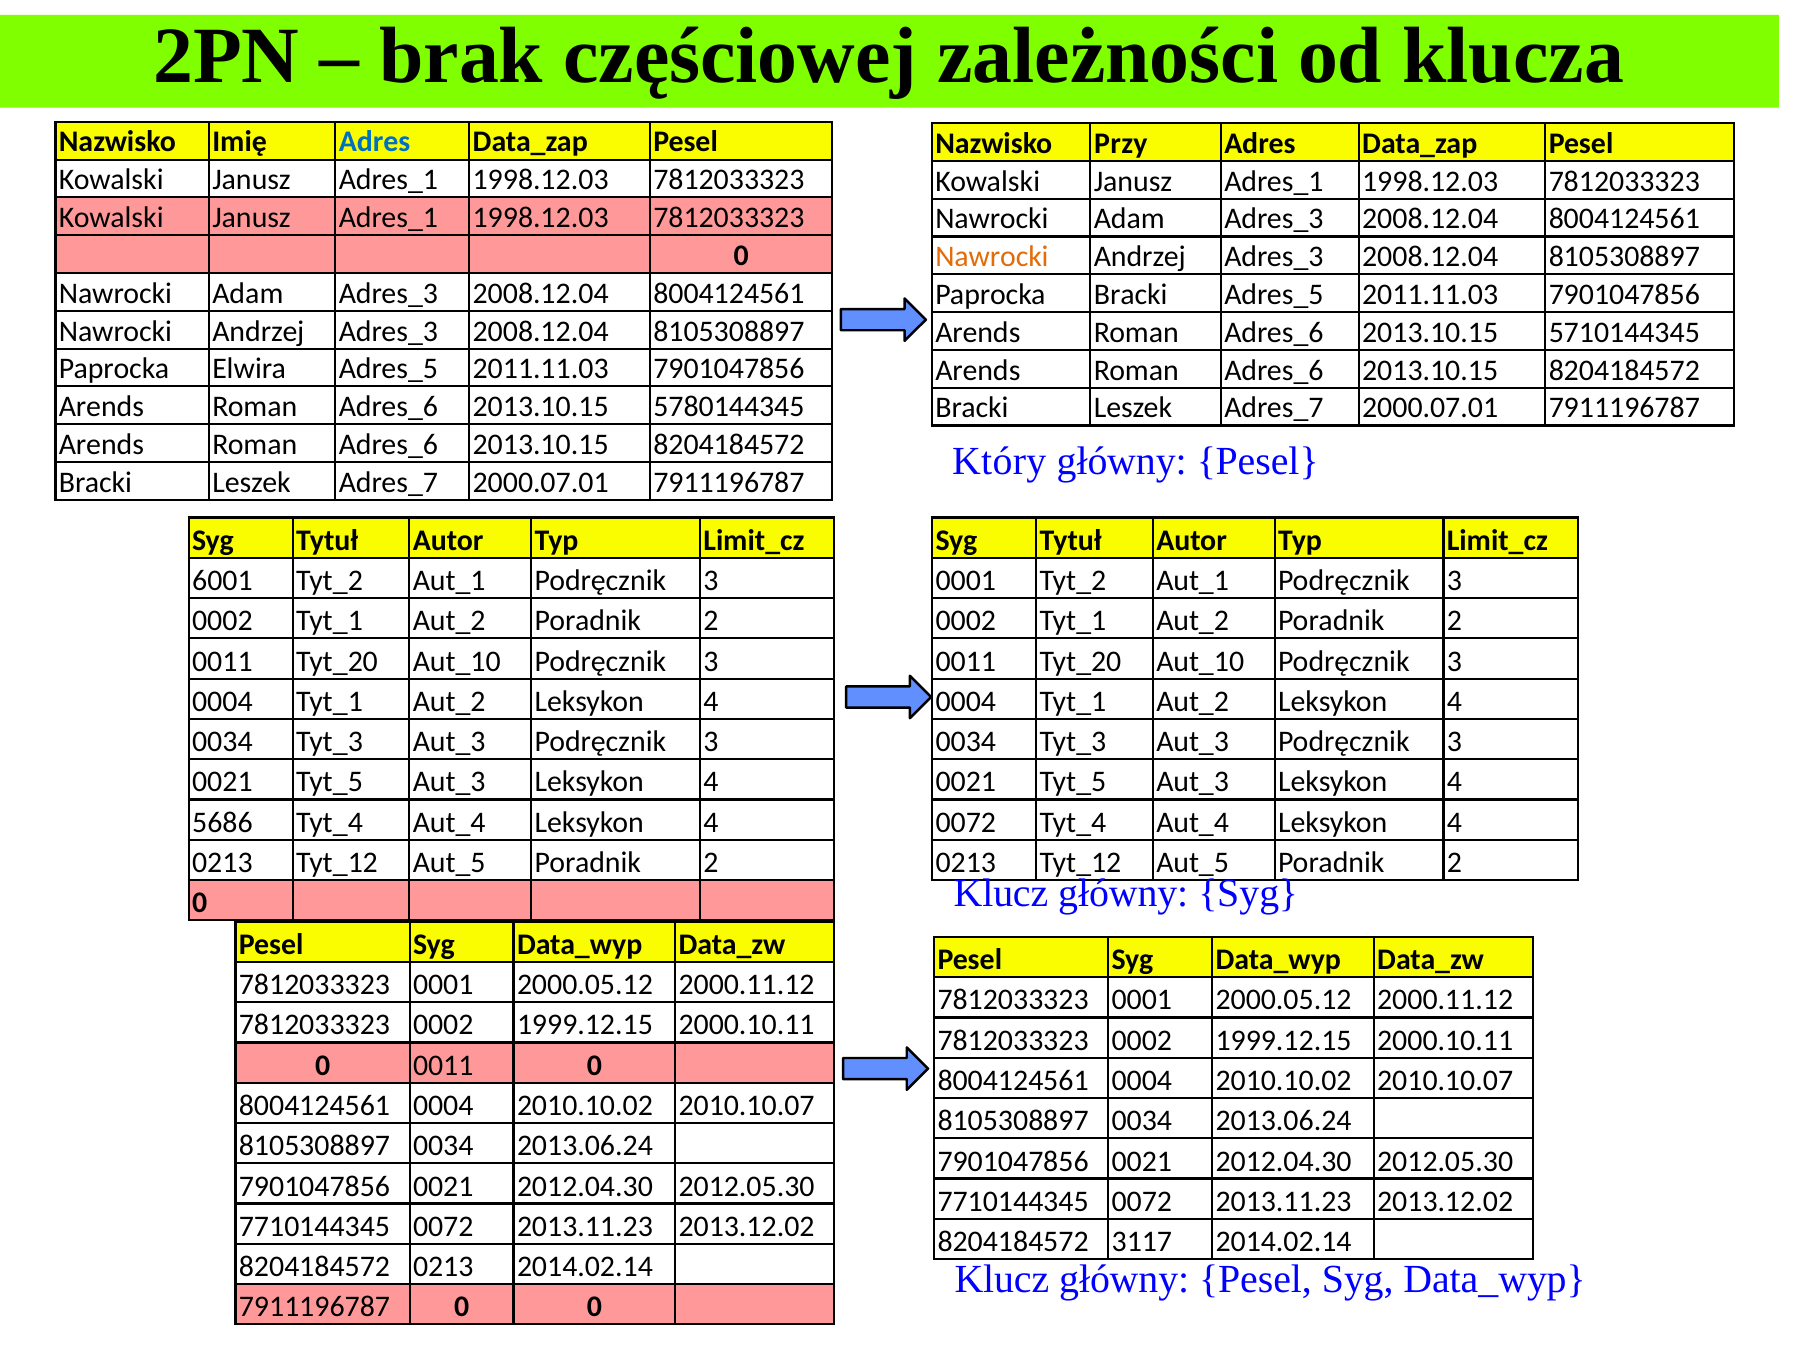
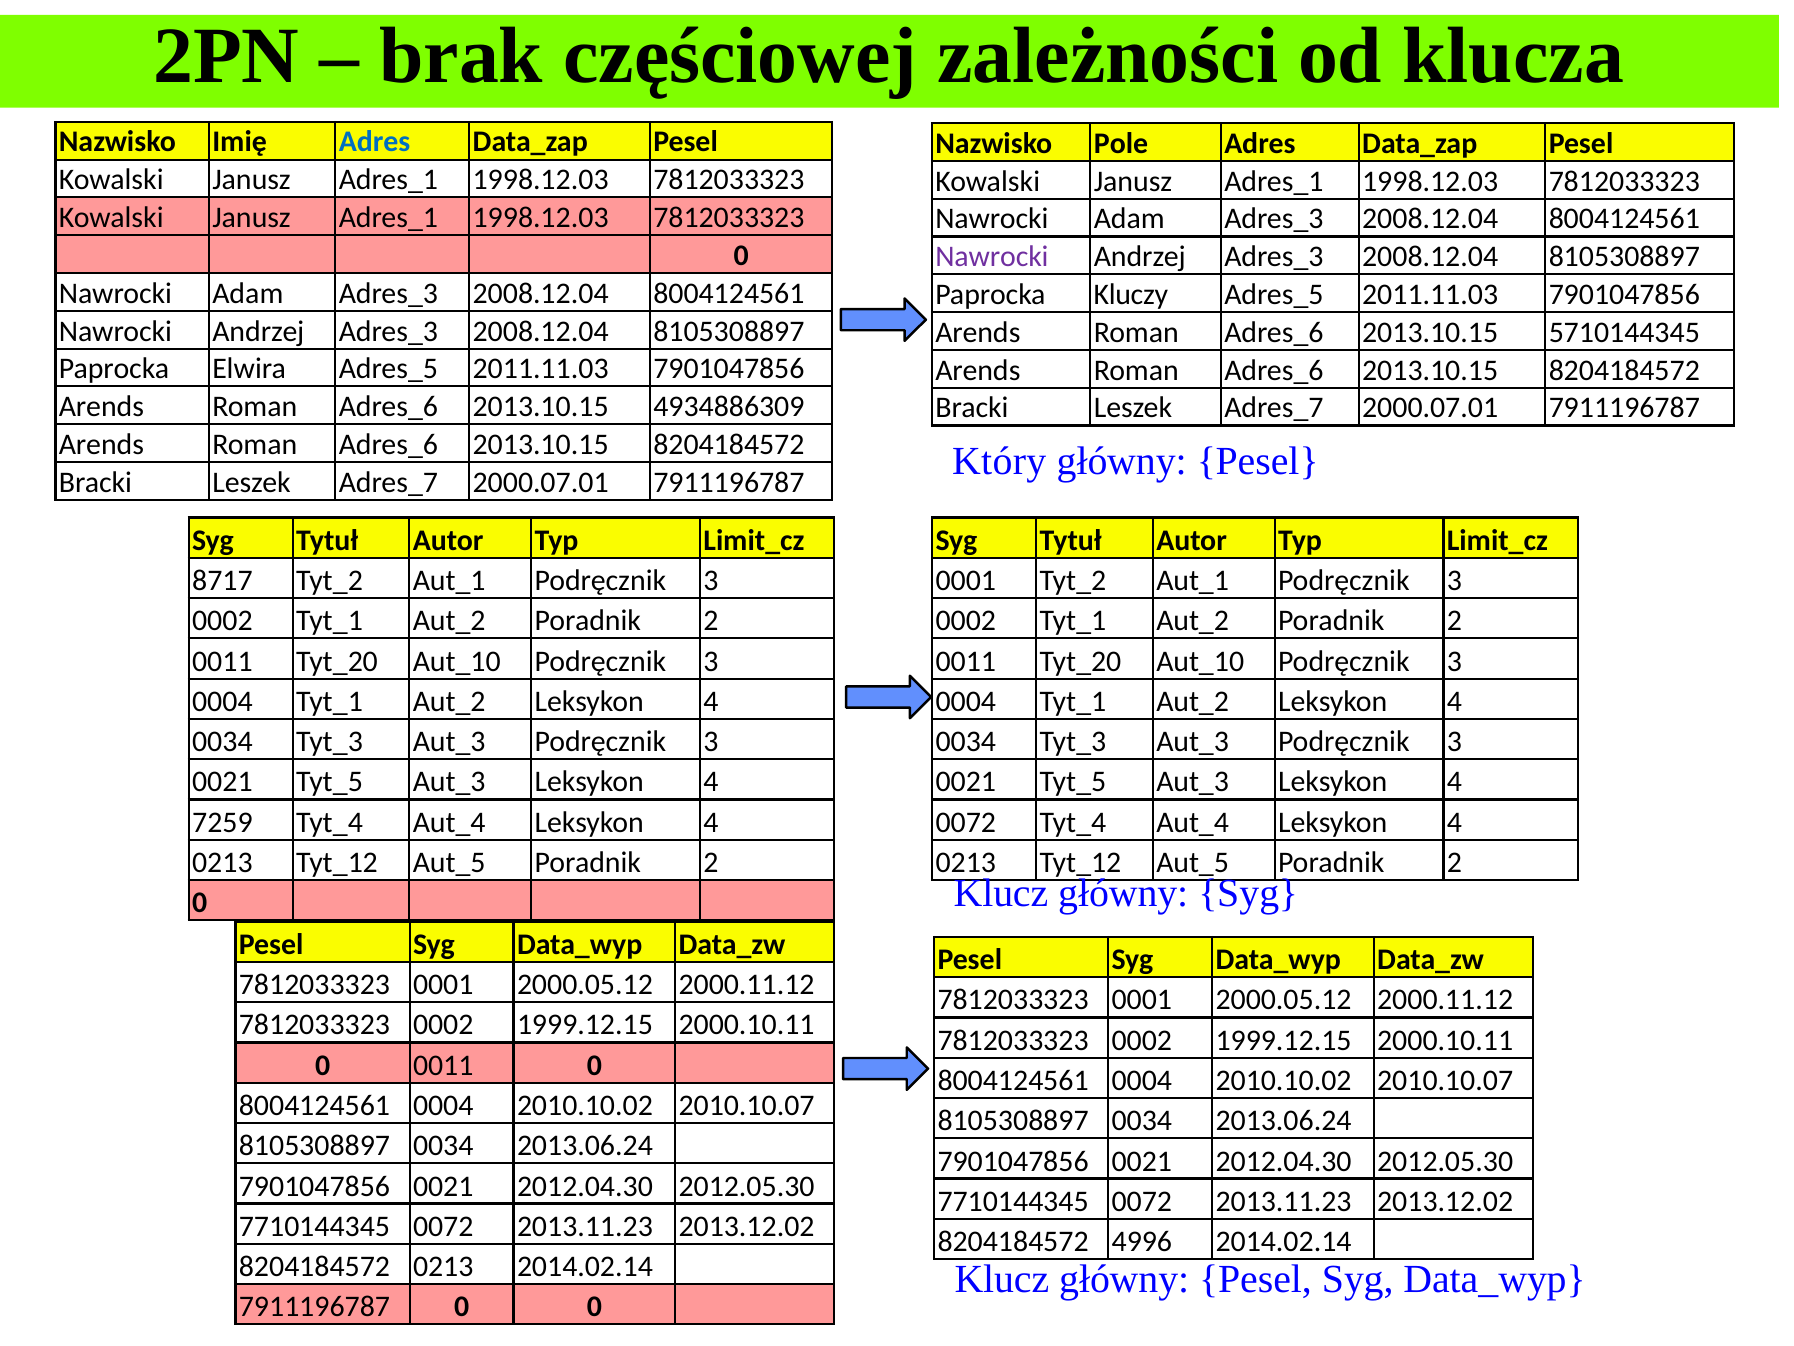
Przy: Przy -> Pole
Nawrocki at (992, 257) colour: orange -> purple
Paprocka Bracki: Bracki -> Kluczy
5780144345: 5780144345 -> 4934886309
6001: 6001 -> 8717
5686: 5686 -> 7259
3117: 3117 -> 4996
